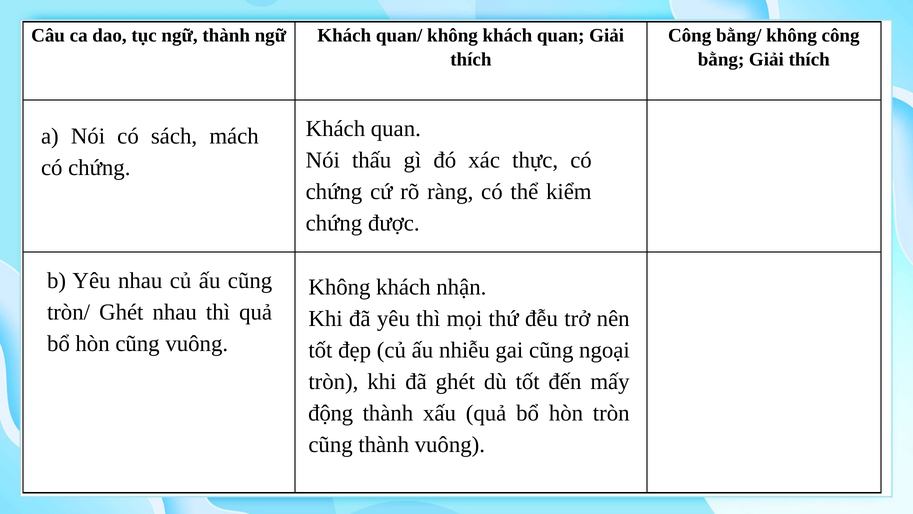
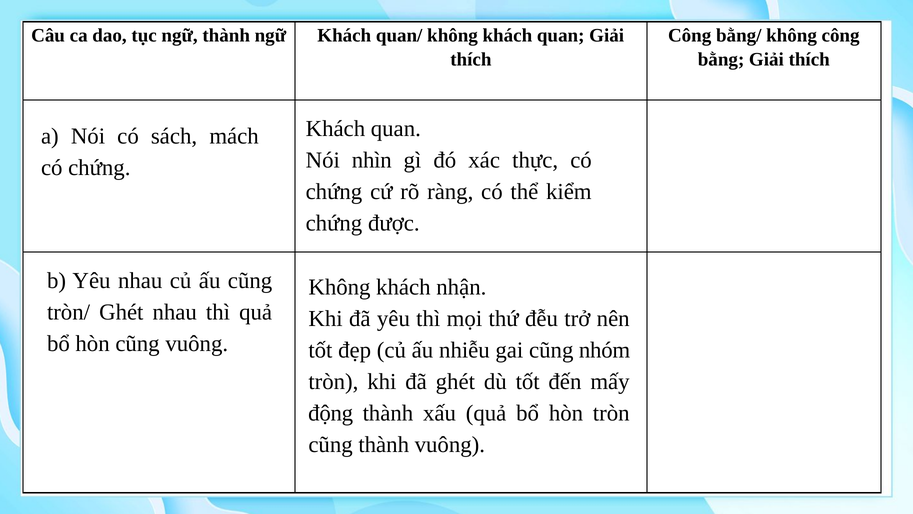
thấu: thấu -> nhìn
ngoại: ngoại -> nhóm
